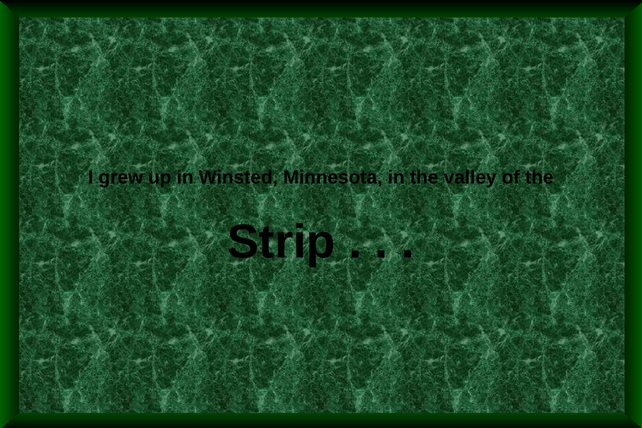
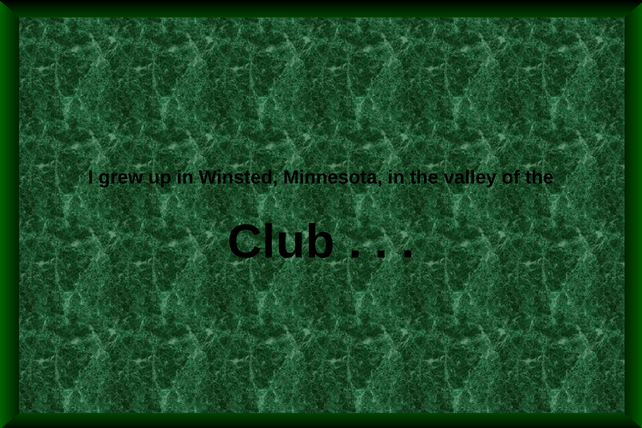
Strip: Strip -> Club
